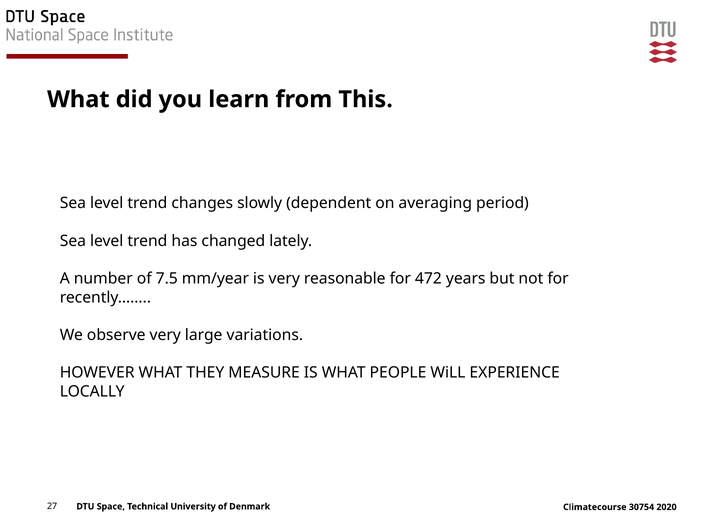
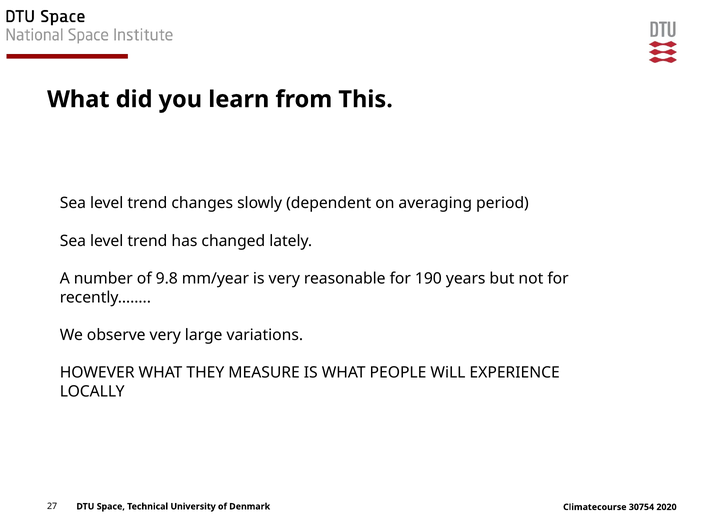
7.5: 7.5 -> 9.8
472: 472 -> 190
